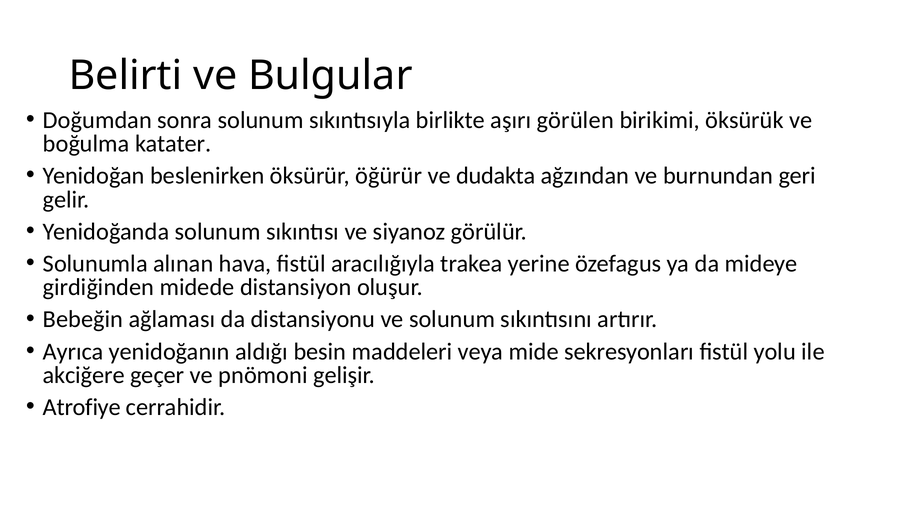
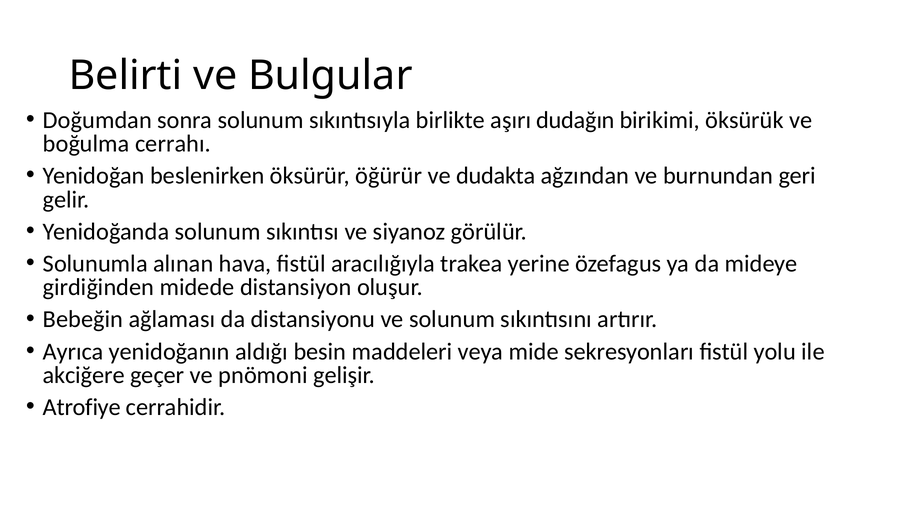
görülen: görülen -> dudağın
katater: katater -> cerrahı
